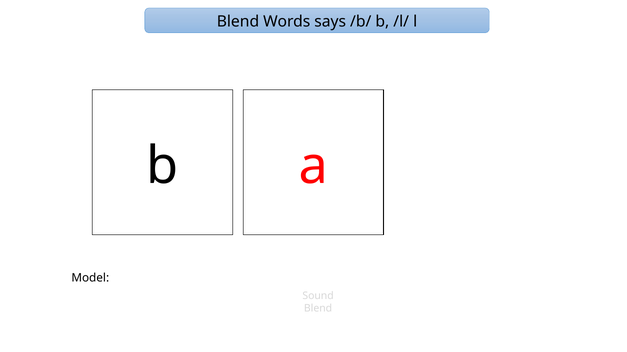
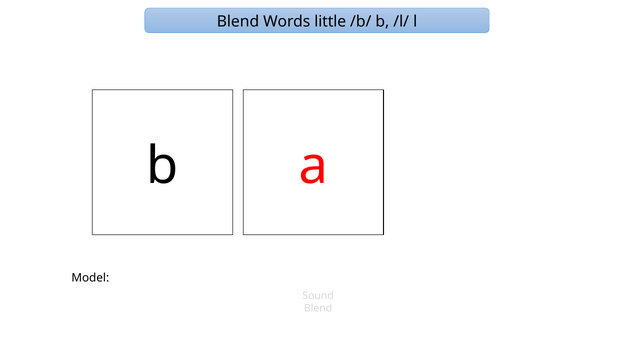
says: says -> little
